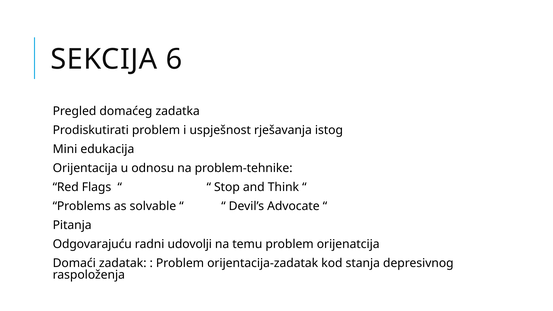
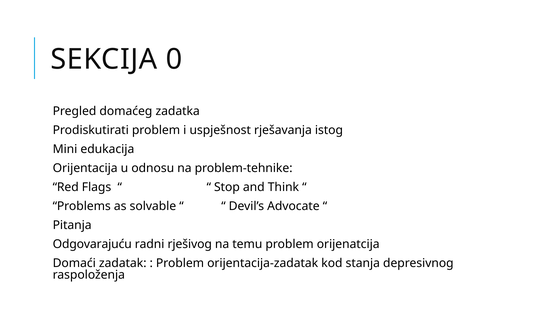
6: 6 -> 0
udovolji: udovolji -> rješivog
